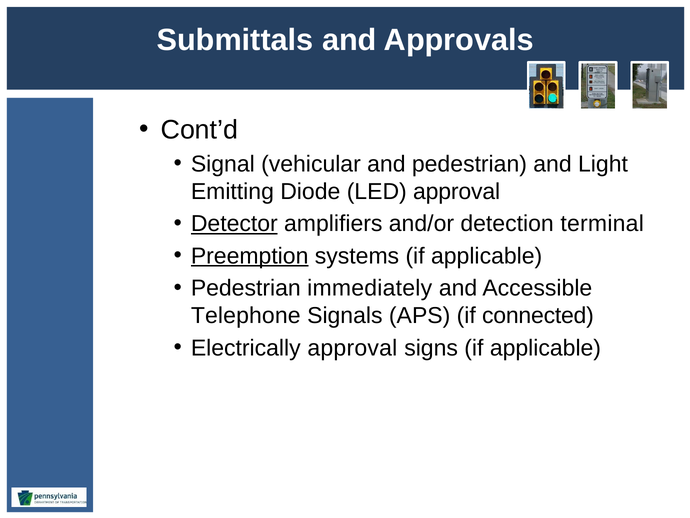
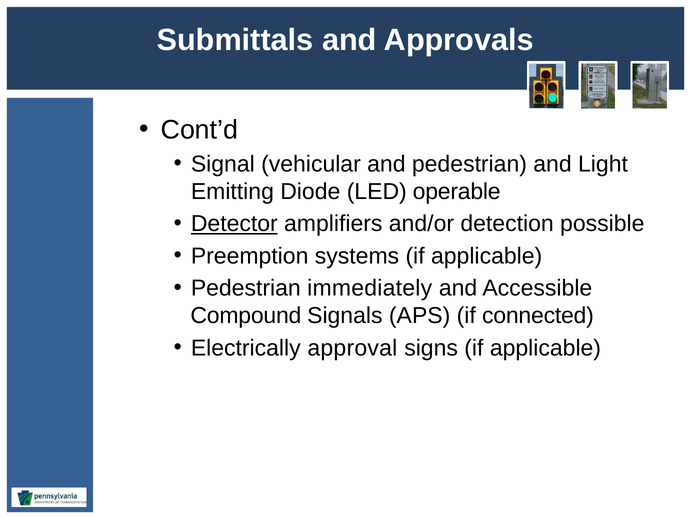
LED approval: approval -> operable
terminal: terminal -> possible
Preemption underline: present -> none
Telephone: Telephone -> Compound
